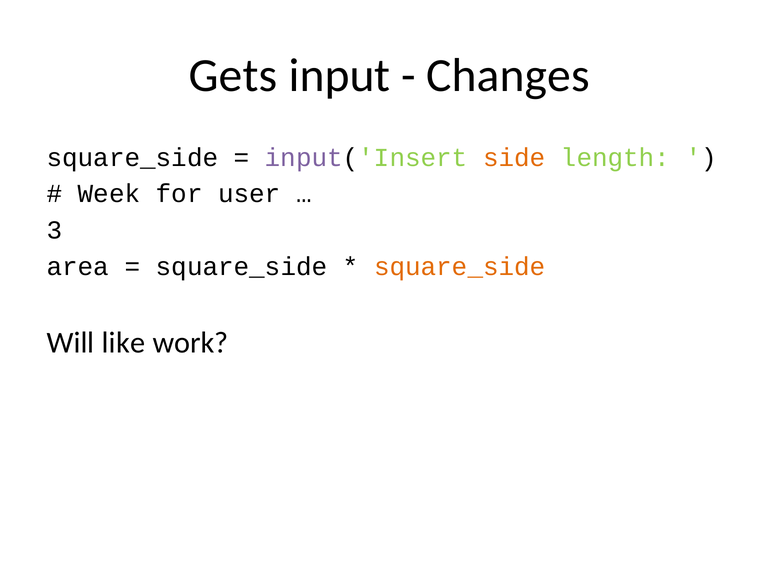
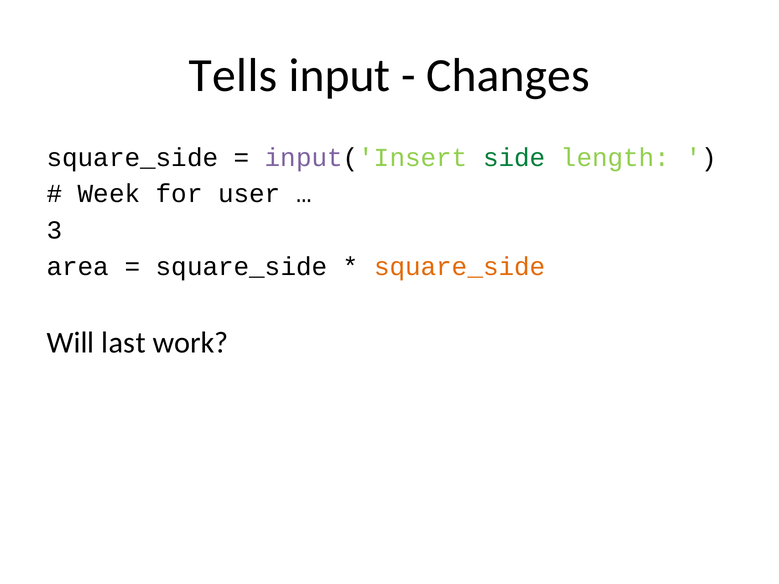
Gets: Gets -> Tells
side colour: orange -> green
like: like -> last
